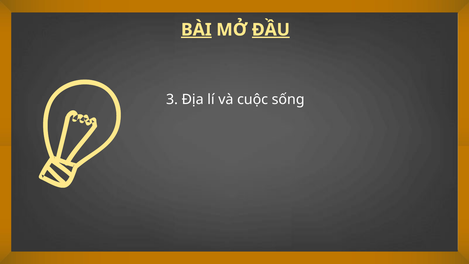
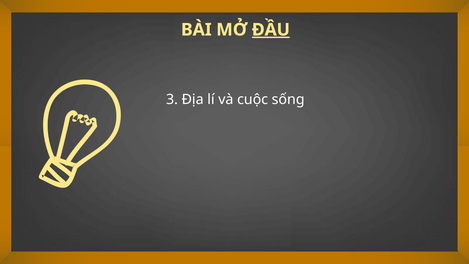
BÀI underline: present -> none
